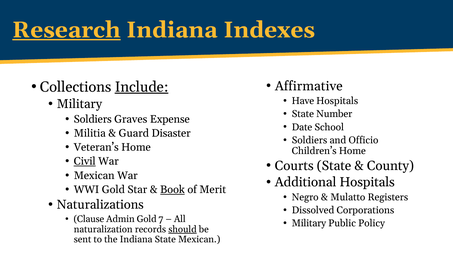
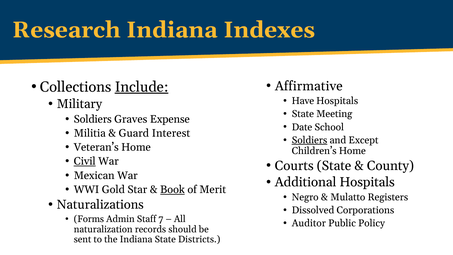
Research underline: present -> none
Number: Number -> Meeting
Disaster: Disaster -> Interest
Soldiers at (310, 140) underline: none -> present
Officio: Officio -> Except
Clause: Clause -> Forms
Admin Gold: Gold -> Staff
Military at (309, 223): Military -> Auditor
should underline: present -> none
State Mexican: Mexican -> Districts
